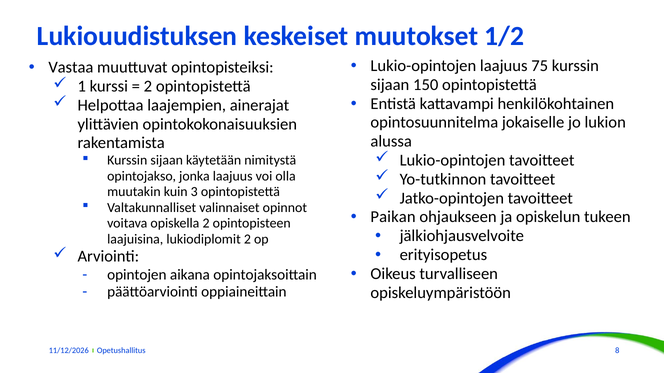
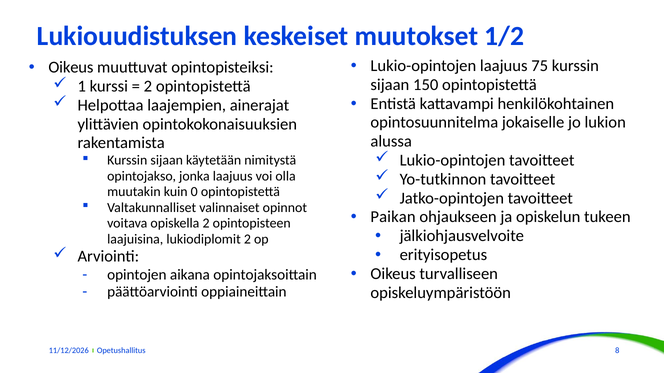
Vastaa at (71, 68): Vastaa -> Oikeus
3: 3 -> 0
